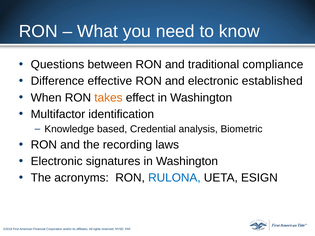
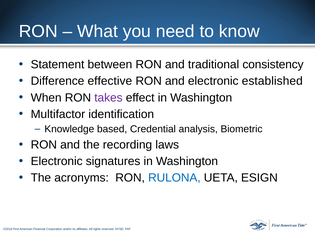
Questions: Questions -> Statement
compliance: compliance -> consistency
takes colour: orange -> purple
